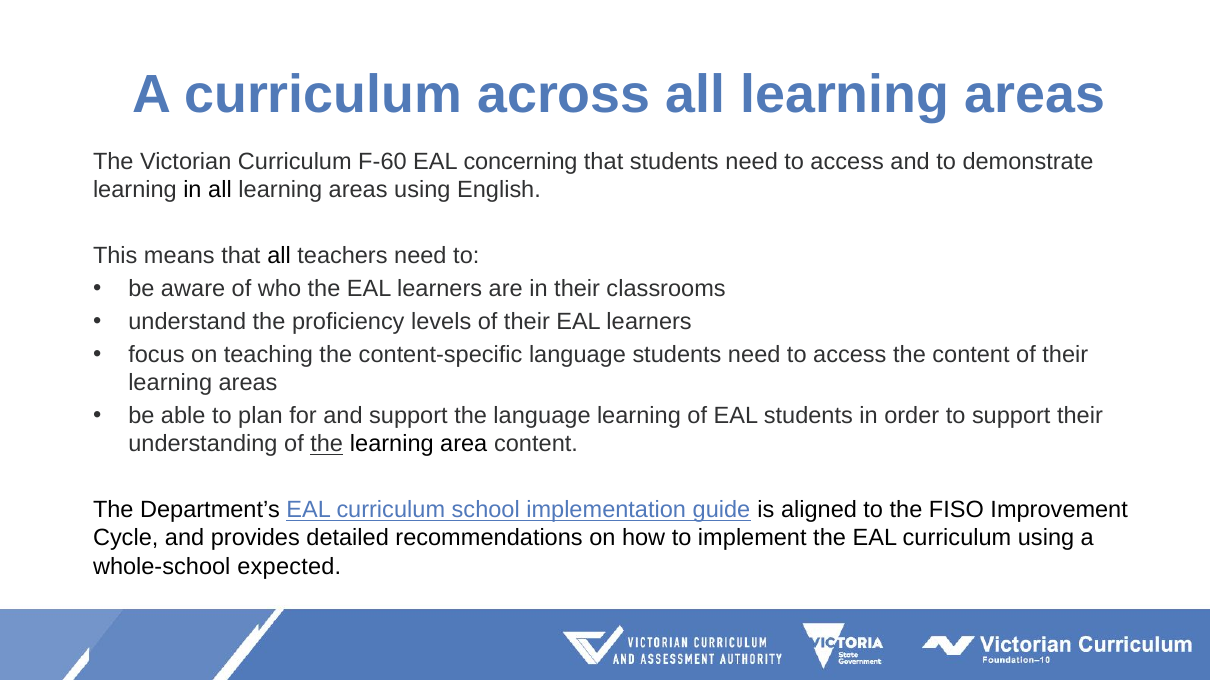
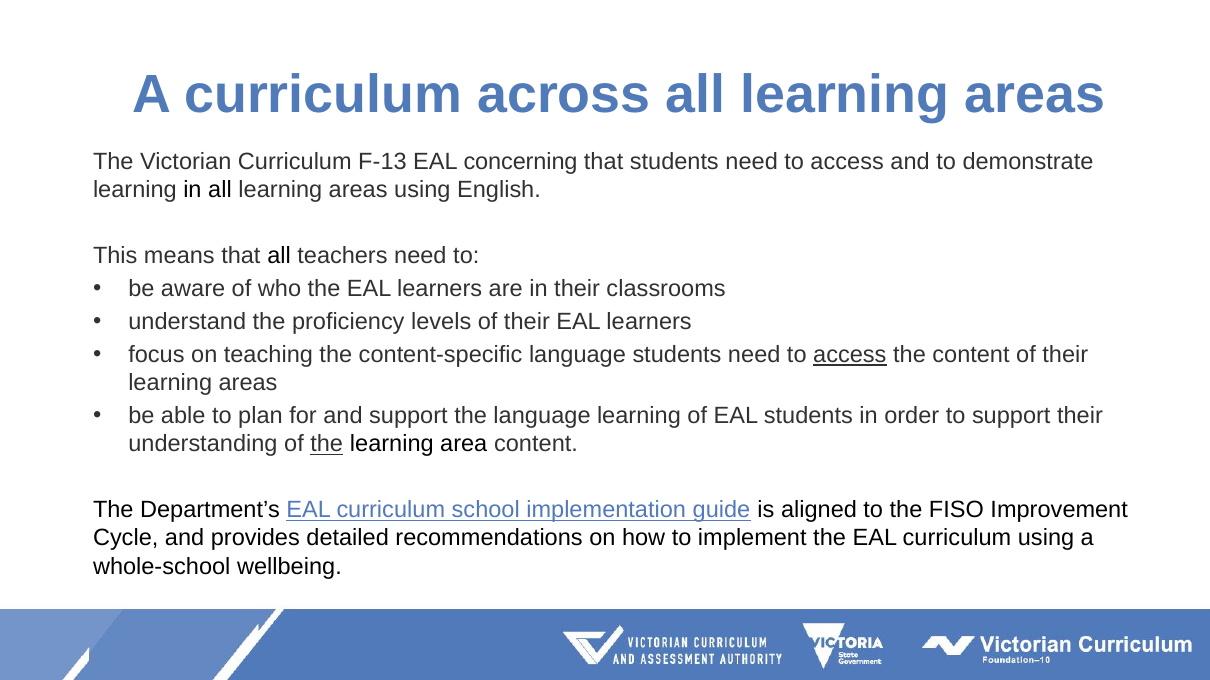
F-60: F-60 -> F-13
access at (850, 355) underline: none -> present
expected: expected -> wellbeing
